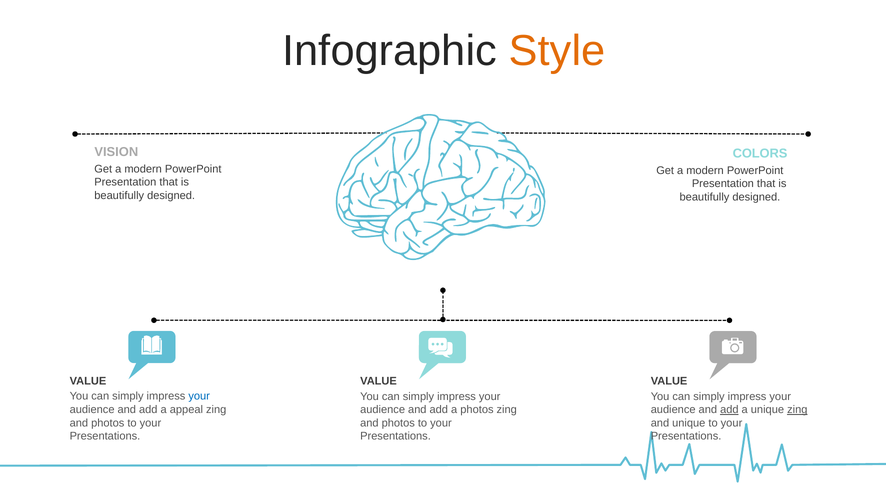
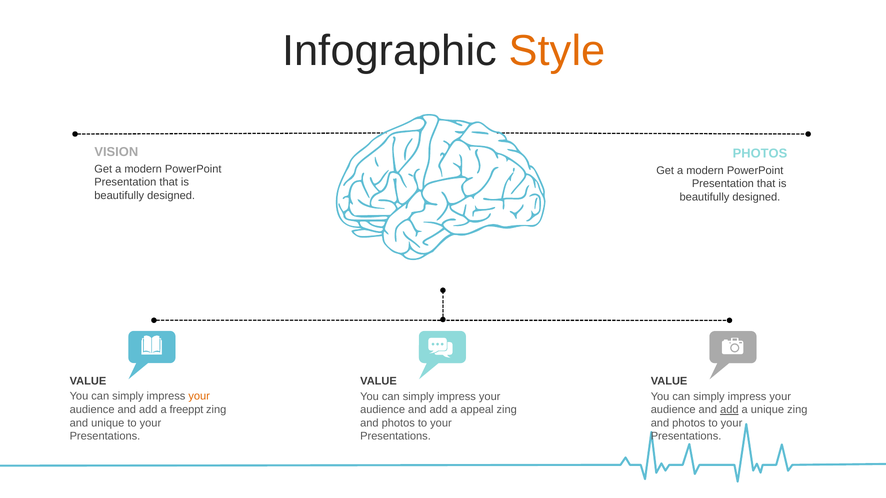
COLORS at (760, 154): COLORS -> PHOTOS
your at (199, 397) colour: blue -> orange
appeal: appeal -> freeppt
a photos: photos -> appeal
zing at (797, 410) underline: present -> none
photos at (108, 423): photos -> unique
unique at (689, 423): unique -> photos
